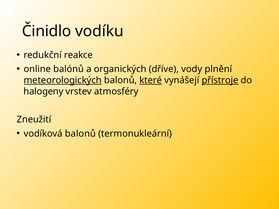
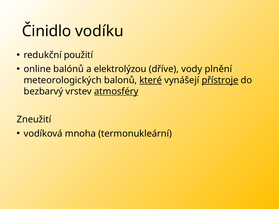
reakce: reakce -> použití
organických: organických -> elektrolýzou
meteorologických underline: present -> none
halogeny: halogeny -> bezbarvý
atmosféry underline: none -> present
vodíková balonů: balonů -> mnoha
